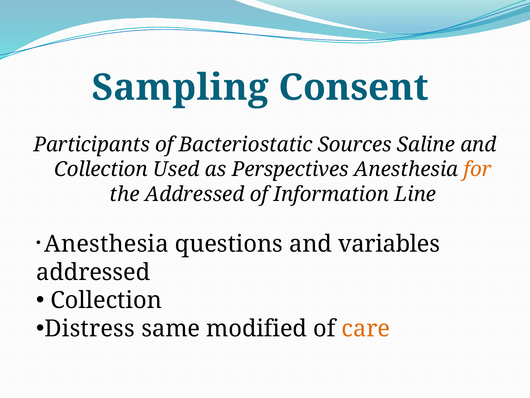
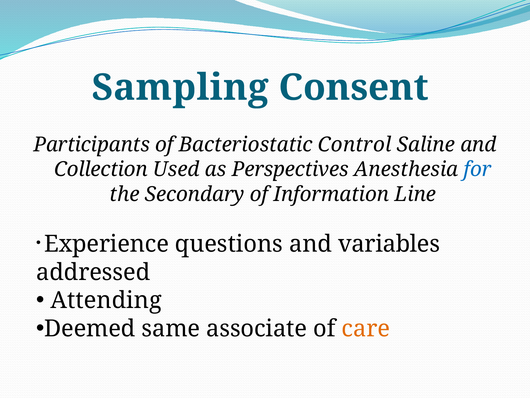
Sources: Sources -> Control
for colour: orange -> blue
the Addressed: Addressed -> Secondary
Anesthesia at (106, 244): Anesthesia -> Experience
Collection at (106, 300): Collection -> Attending
Distress: Distress -> Deemed
modified: modified -> associate
